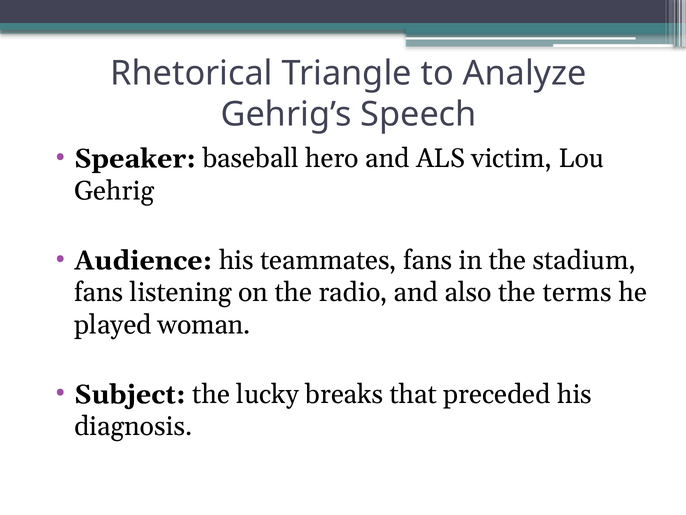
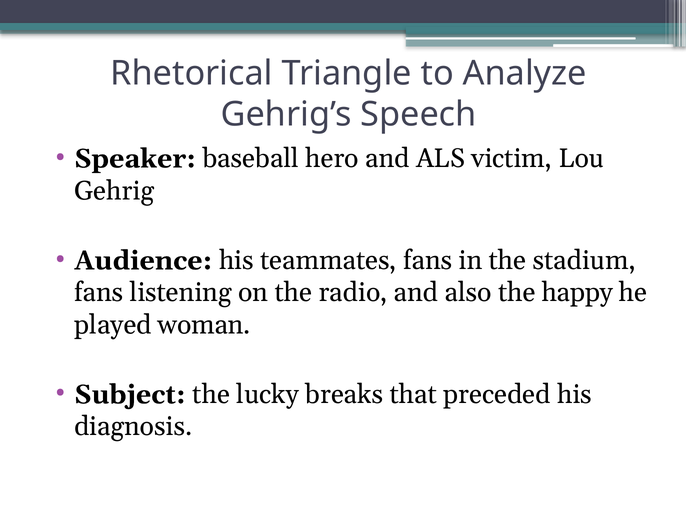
terms: terms -> happy
